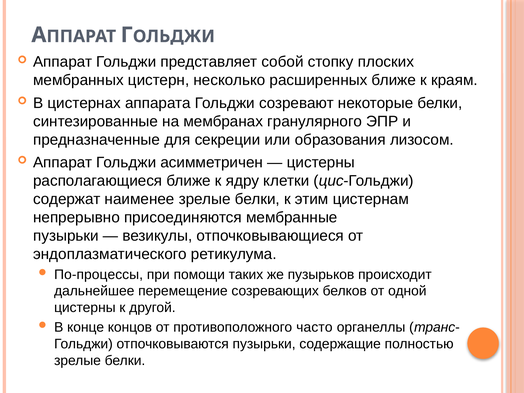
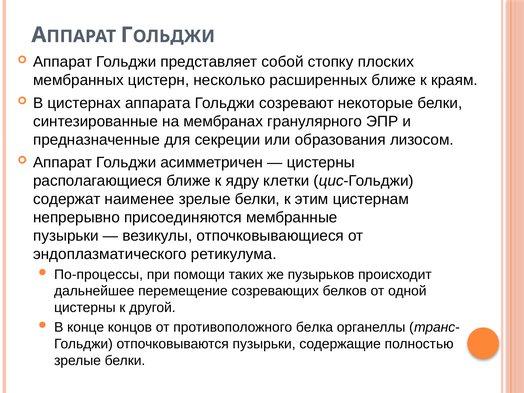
часто: часто -> белка
